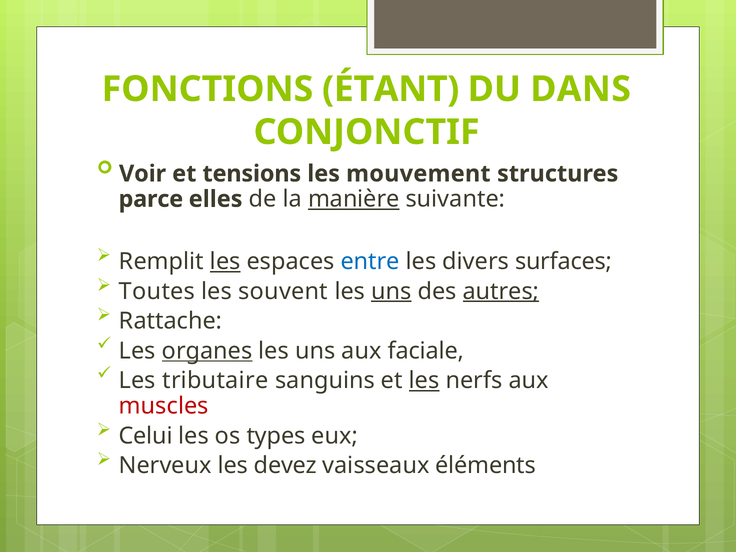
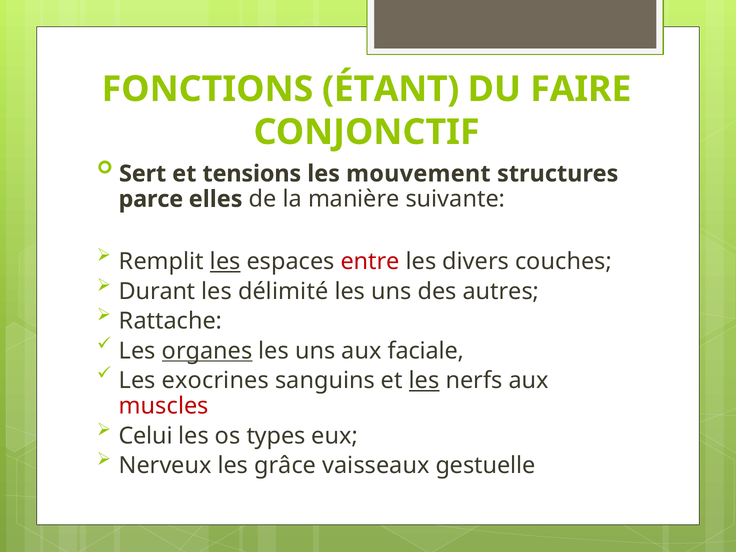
DANS: DANS -> FAIRE
Voir: Voir -> Sert
manière underline: present -> none
entre colour: blue -> red
surfaces: surfaces -> couches
Toutes: Toutes -> Durant
souvent: souvent -> délimité
uns at (391, 291) underline: present -> none
autres underline: present -> none
tributaire: tributaire -> exocrines
devez: devez -> grâce
éléments: éléments -> gestuelle
